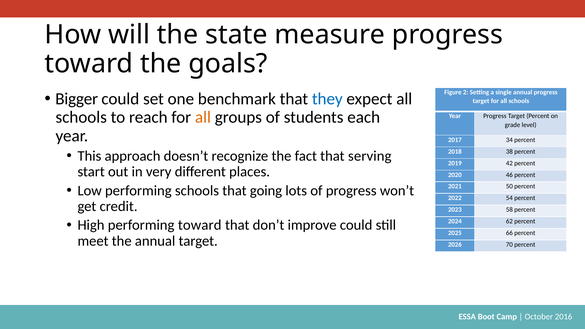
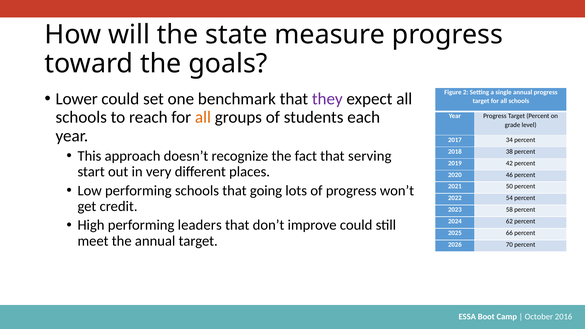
Bigger: Bigger -> Lower
they colour: blue -> purple
performing toward: toward -> leaders
